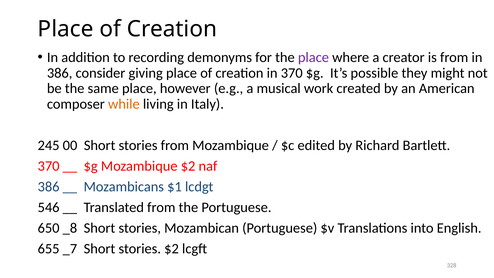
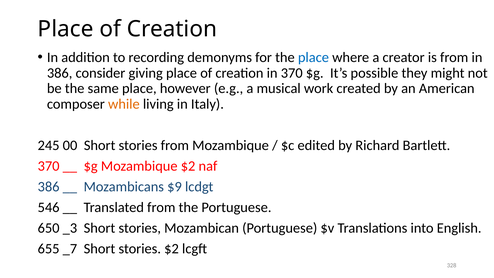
place at (313, 57) colour: purple -> blue
$1: $1 -> $9
_8: _8 -> _3
